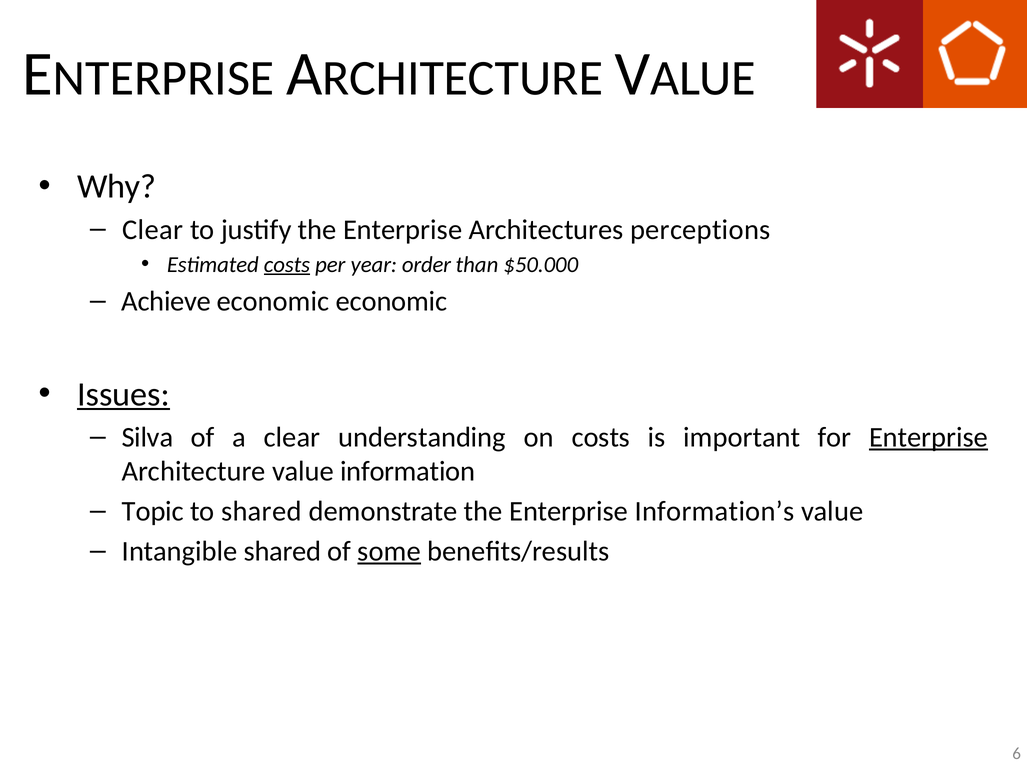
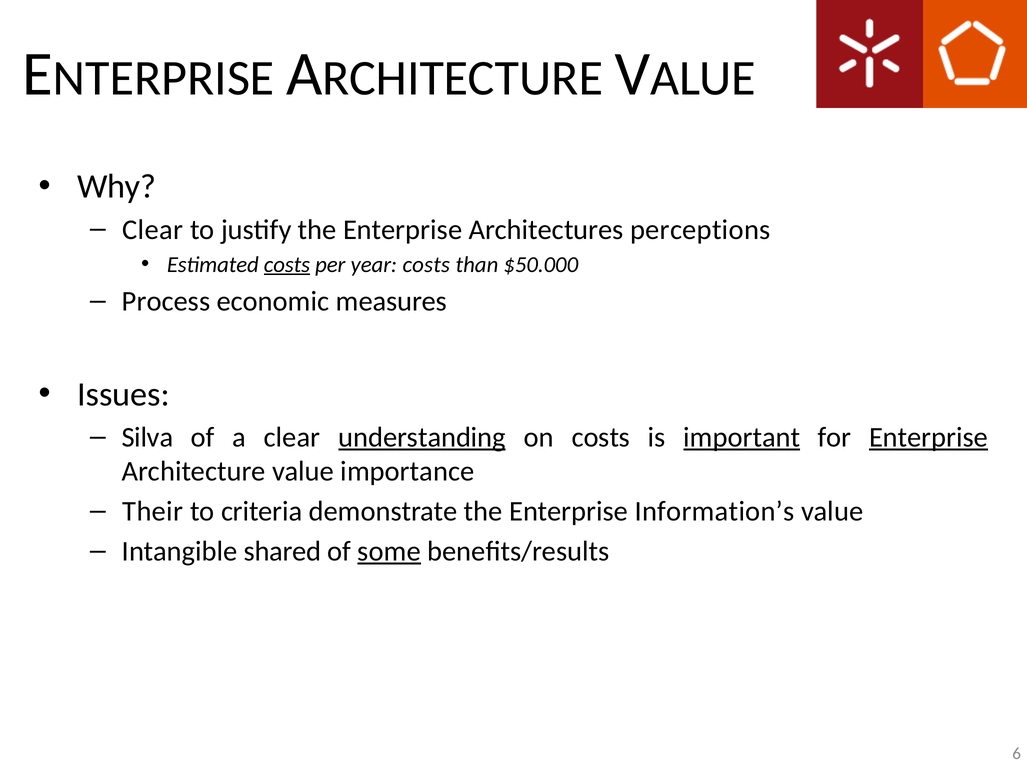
year order: order -> costs
Achieve: Achieve -> Process
economic economic: economic -> measures
Issues underline: present -> none
understanding underline: none -> present
important underline: none -> present
information: information -> importance
Topic: Topic -> Their
to shared: shared -> criteria
